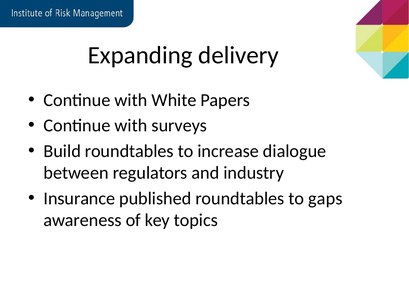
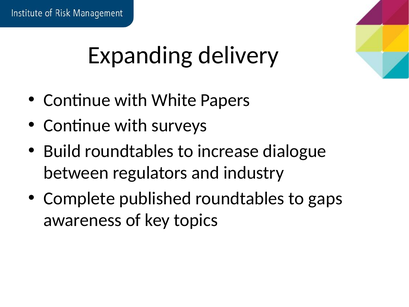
Insurance: Insurance -> Complete
